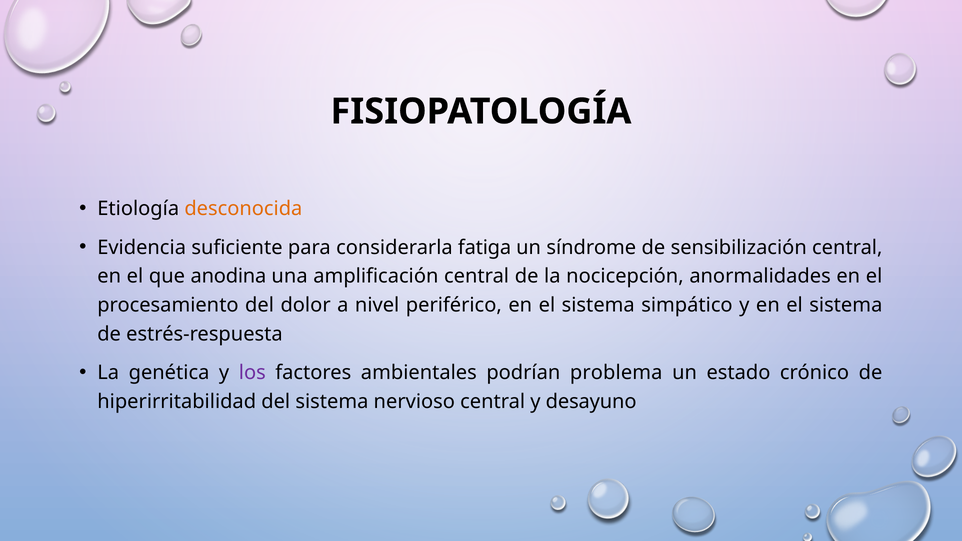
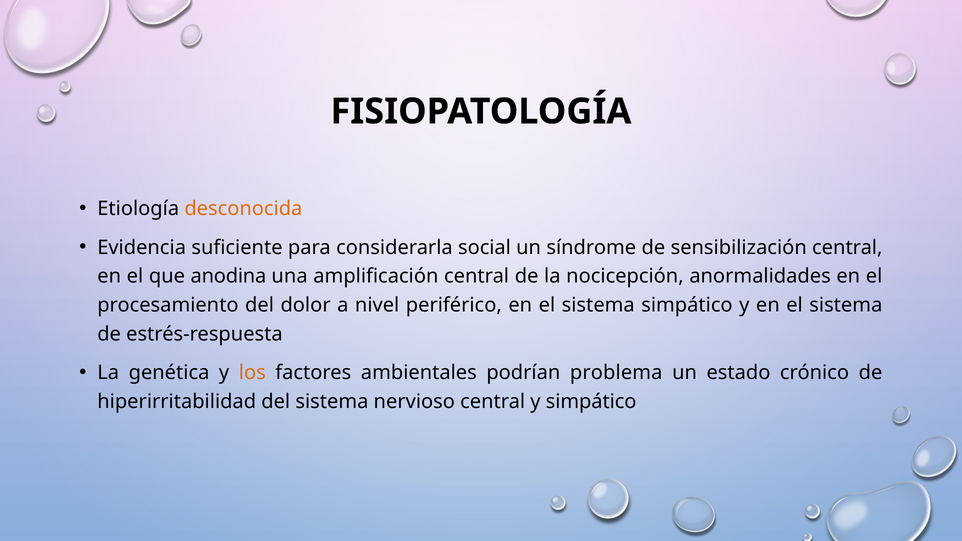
fatiga: fatiga -> social
los colour: purple -> orange
y desayuno: desayuno -> simpático
